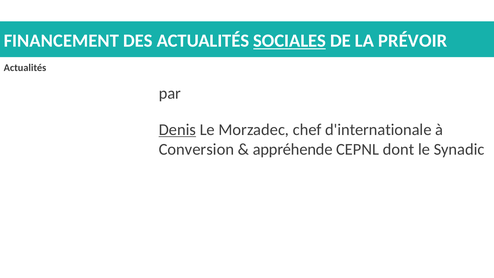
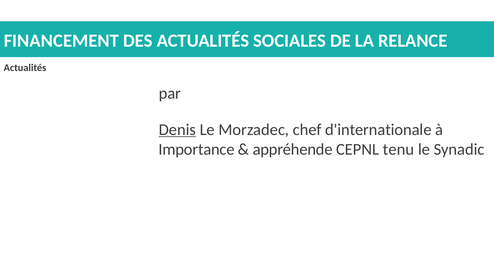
SOCIALES underline: present -> none
PRÉVOIR: PRÉVOIR -> RELANCE
Conversion: Conversion -> Importance
dont: dont -> tenu
